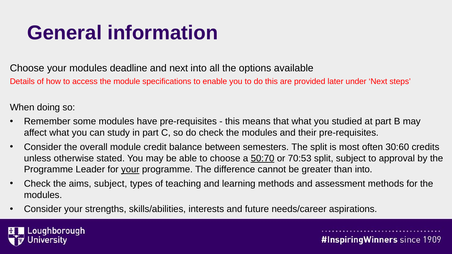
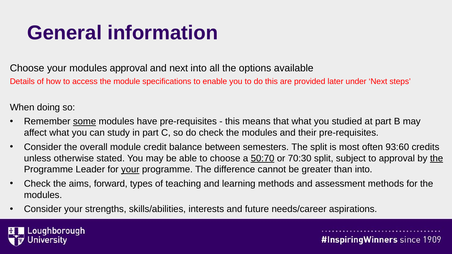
modules deadline: deadline -> approval
some underline: none -> present
30:60: 30:60 -> 93:60
70:53: 70:53 -> 70:30
the at (437, 158) underline: none -> present
aims subject: subject -> forward
